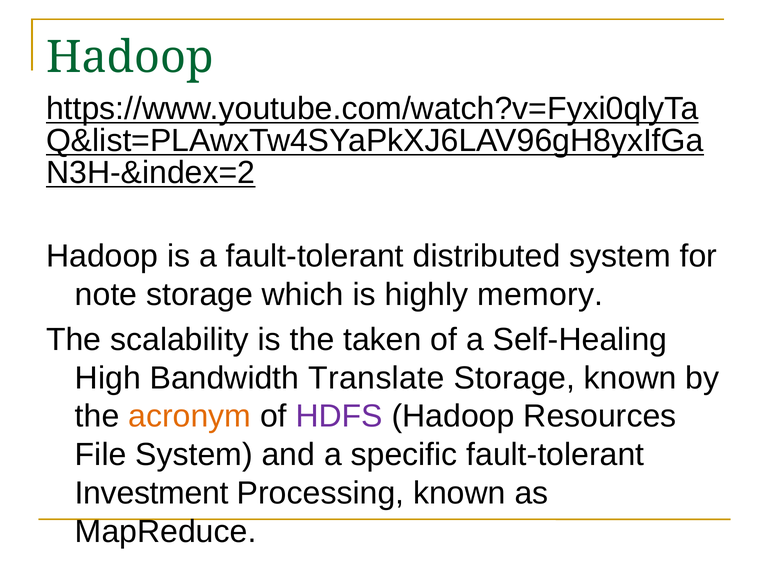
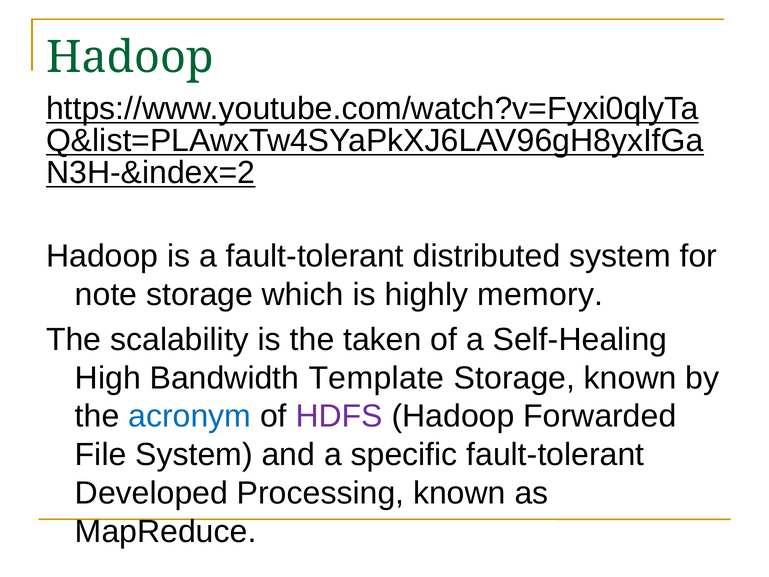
Translate: Translate -> Template
acronym colour: orange -> blue
Resources: Resources -> Forwarded
Investment: Investment -> Developed
